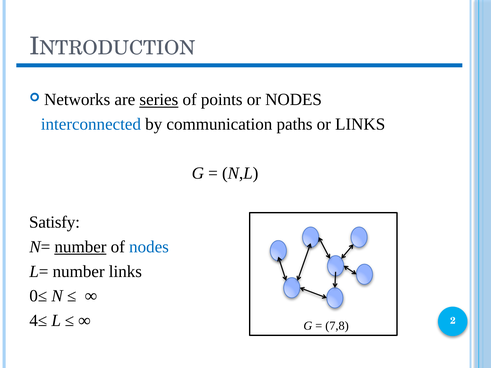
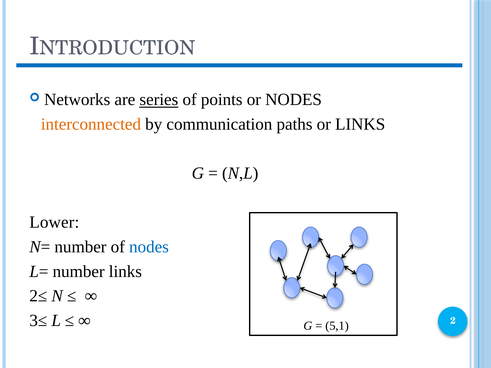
interconnected colour: blue -> orange
Satisfy: Satisfy -> Lower
number at (80, 247) underline: present -> none
0≤: 0≤ -> 2≤
4≤: 4≤ -> 3≤
7,8: 7,8 -> 5,1
